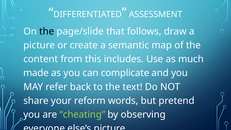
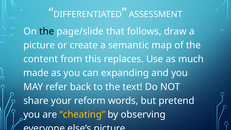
includes: includes -> replaces
complicate: complicate -> expanding
cheating colour: light green -> yellow
